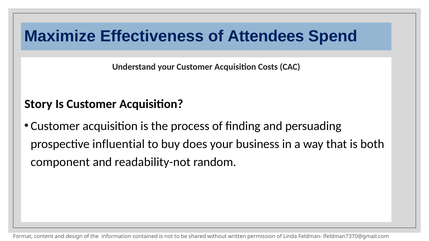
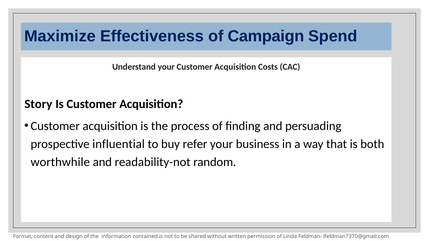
Attendees: Attendees -> Campaign
does: does -> refer
component: component -> worthwhile
